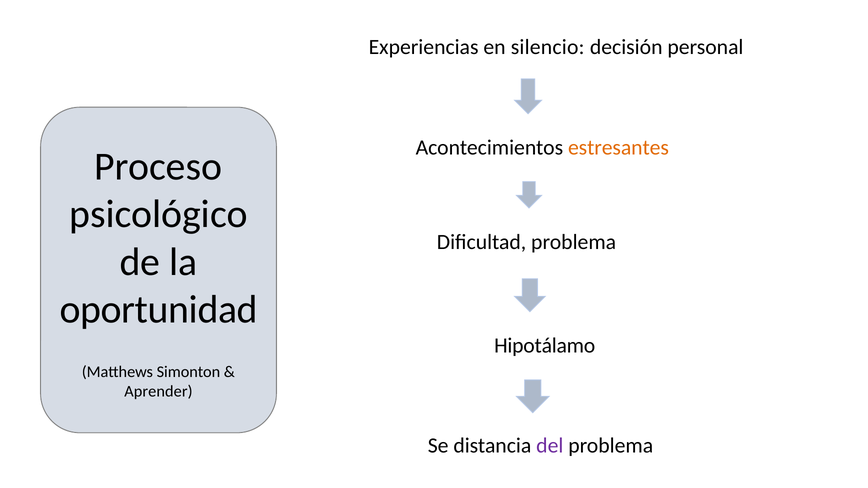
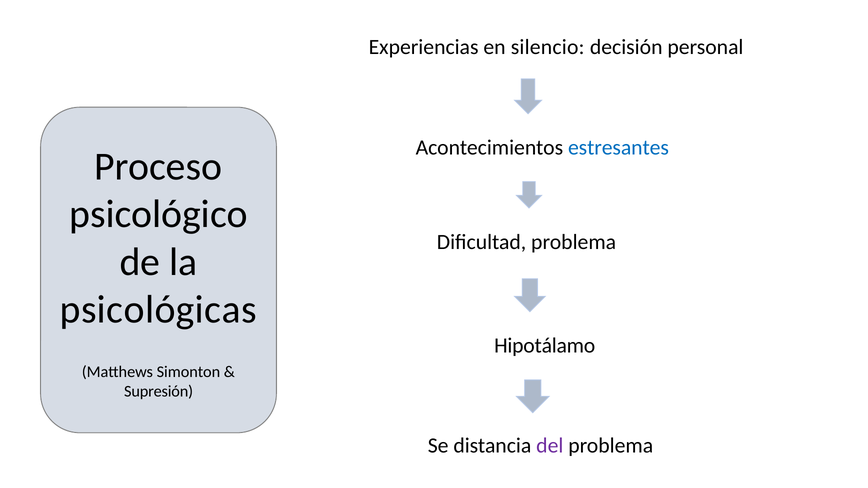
estresantes colour: orange -> blue
oportunidad: oportunidad -> psicológicas
Aprender: Aprender -> Supresión
